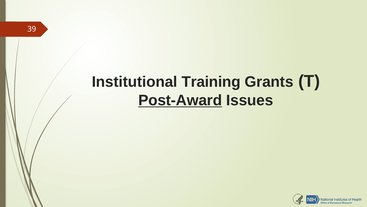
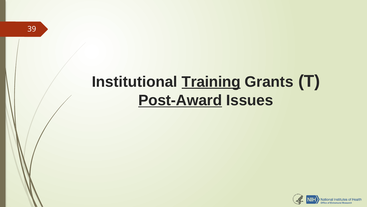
Training underline: none -> present
